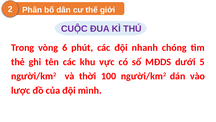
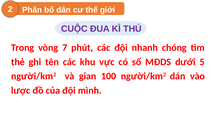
6: 6 -> 7
thời: thời -> gian
